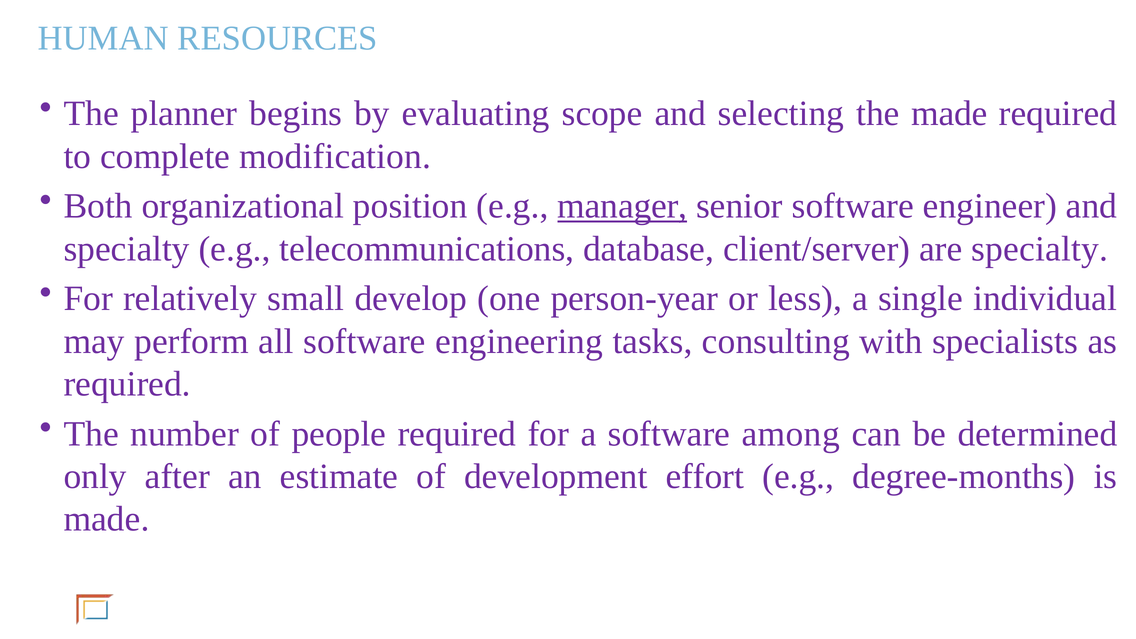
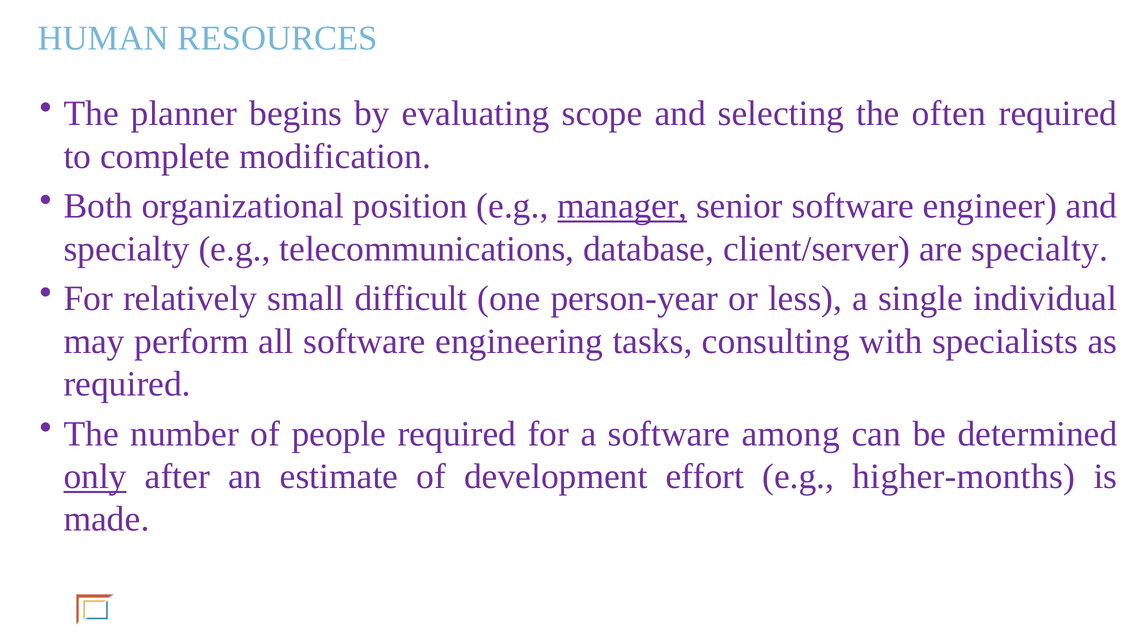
the made: made -> often
develop: develop -> difficult
only underline: none -> present
degree-months: degree-months -> higher-months
